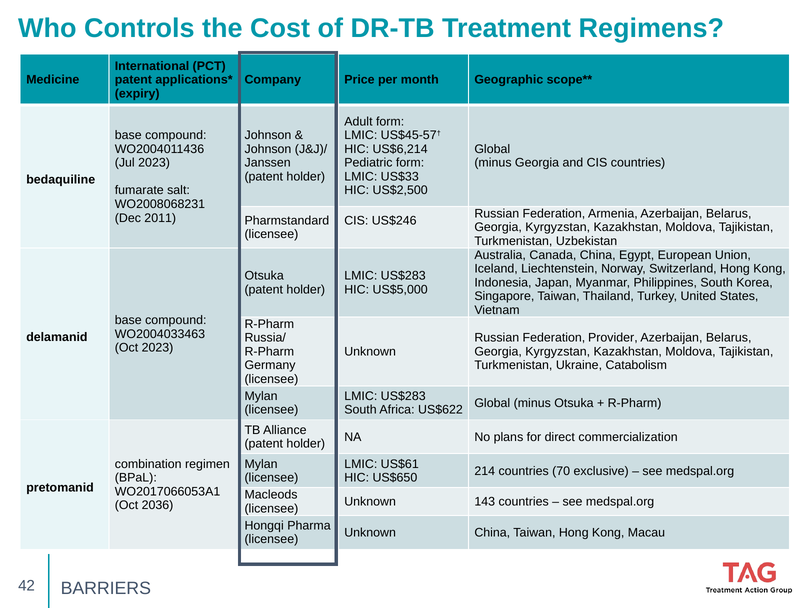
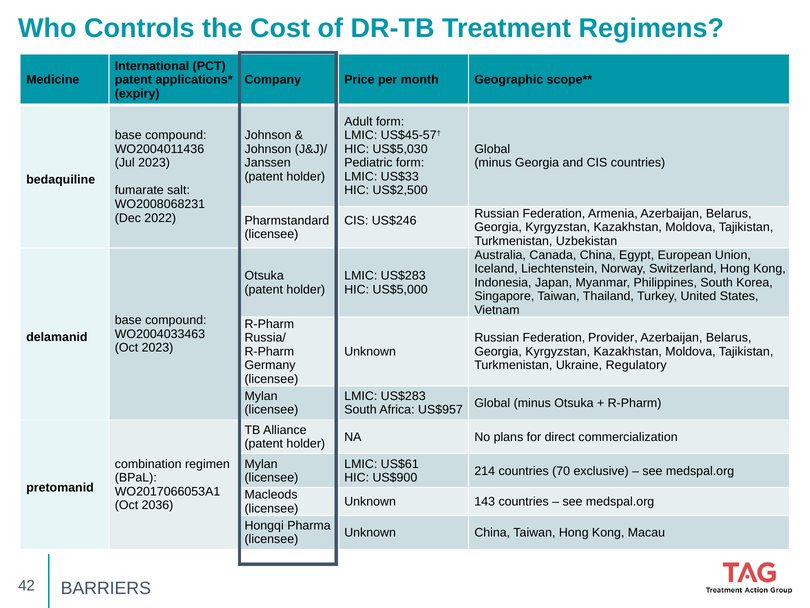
US$6,214: US$6,214 -> US$5,030
2011: 2011 -> 2022
Catabolism: Catabolism -> Regulatory
US$622: US$622 -> US$957
US$650: US$650 -> US$900
